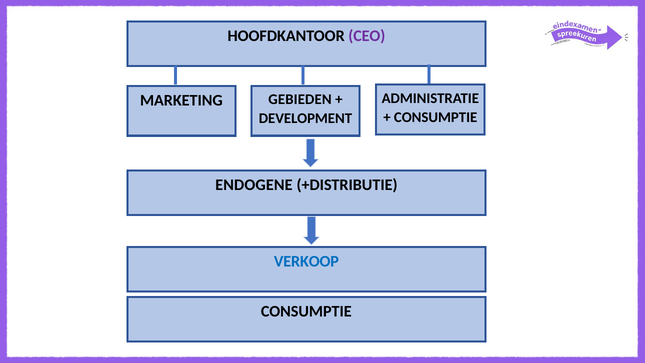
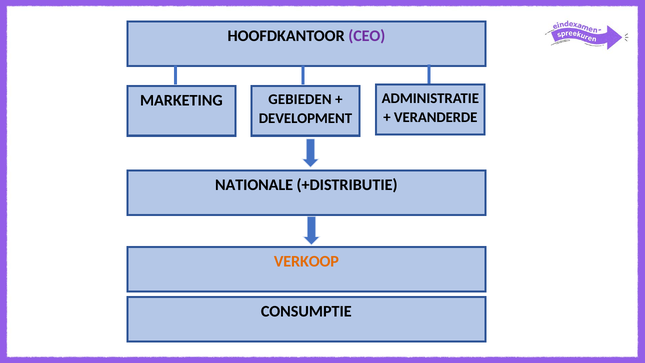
CONSUMPTIE at (436, 117): CONSUMPTIE -> VERANDERDE
ENDOGENE: ENDOGENE -> NATIONALE
VERKOOP colour: blue -> orange
